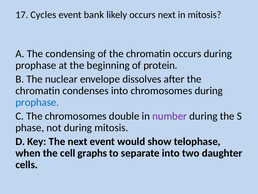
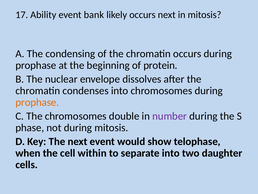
Cycles: Cycles -> Ability
prophase at (37, 102) colour: blue -> orange
graphs: graphs -> within
